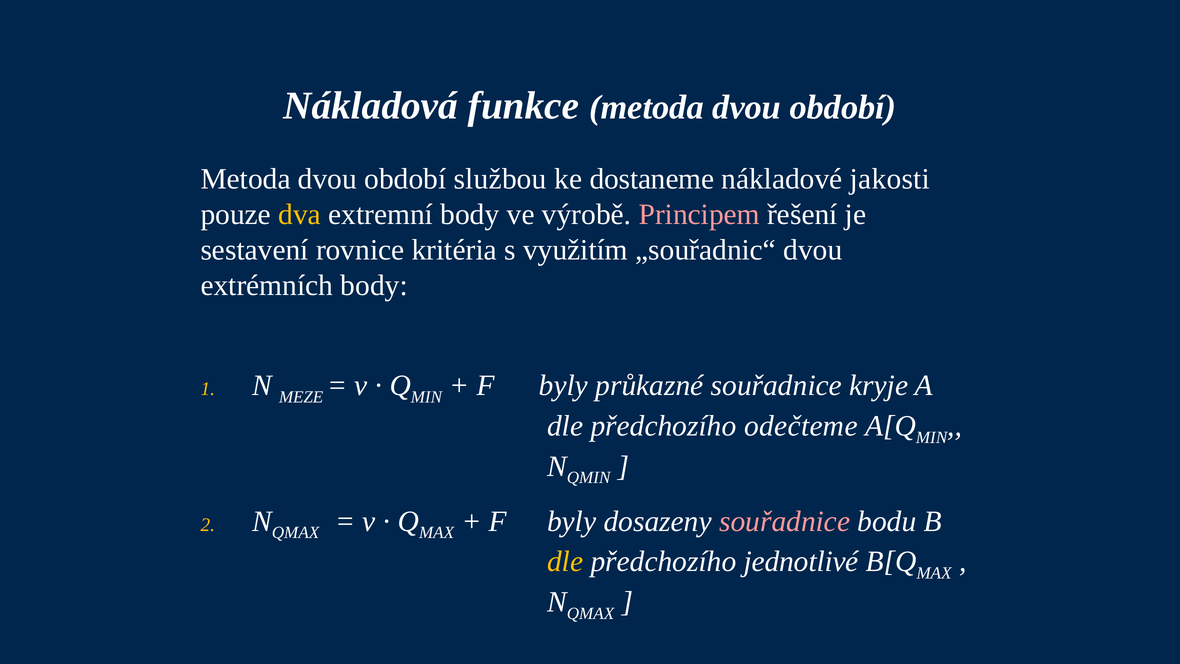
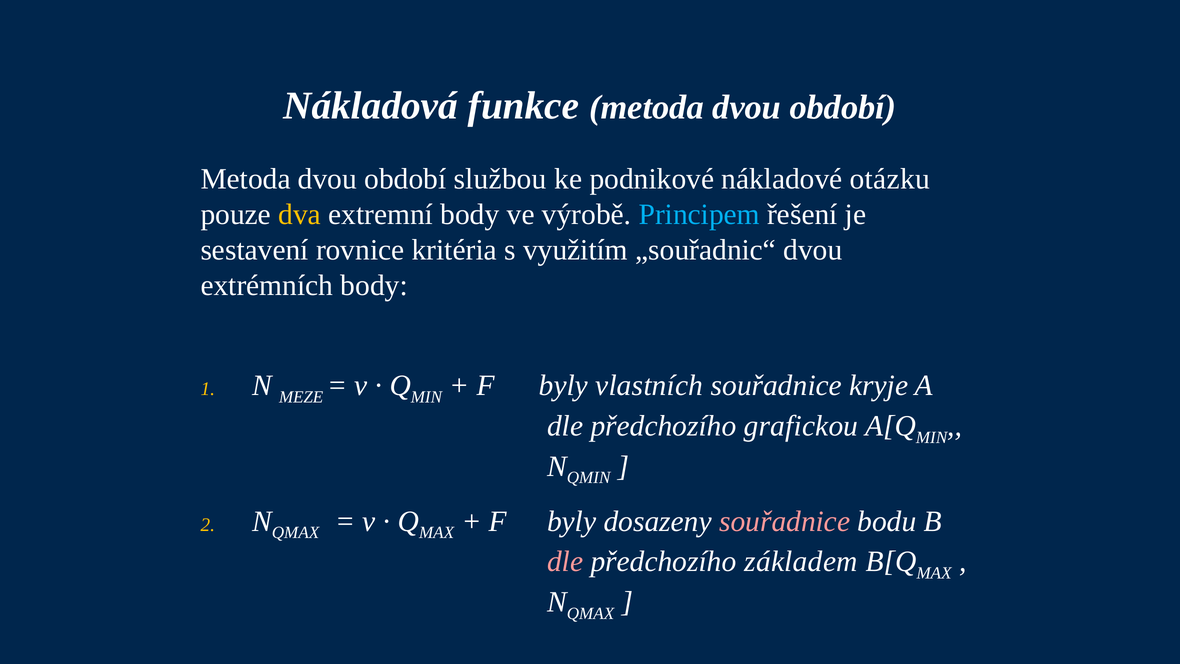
dostaneme: dostaneme -> podnikové
jakosti: jakosti -> otázku
Principem colour: pink -> light blue
průkazné: průkazné -> vlastních
odečteme: odečteme -> grafickou
dle at (565, 561) colour: yellow -> pink
jednotlivé: jednotlivé -> základem
